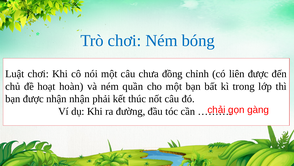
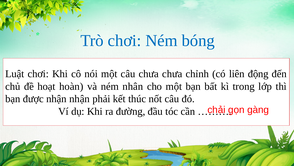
chưa đồng: đồng -> chưa
liên được: được -> động
quần: quần -> nhân
